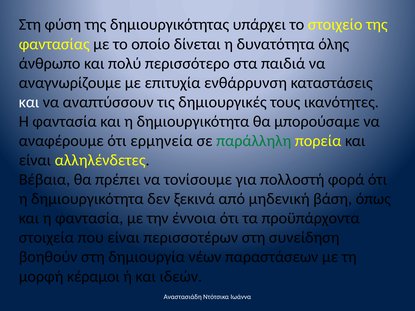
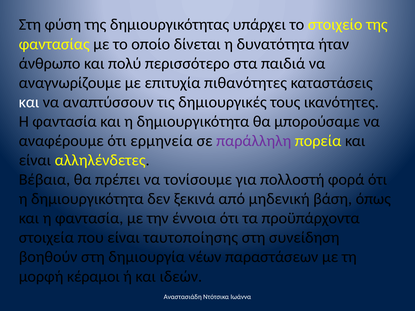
όλης: όλης -> ήταν
ενθάρρυνση: ενθάρρυνση -> πιθανότητες
παράλληλη colour: green -> purple
περισσοτέρων: περισσοτέρων -> ταυτοποίησης
